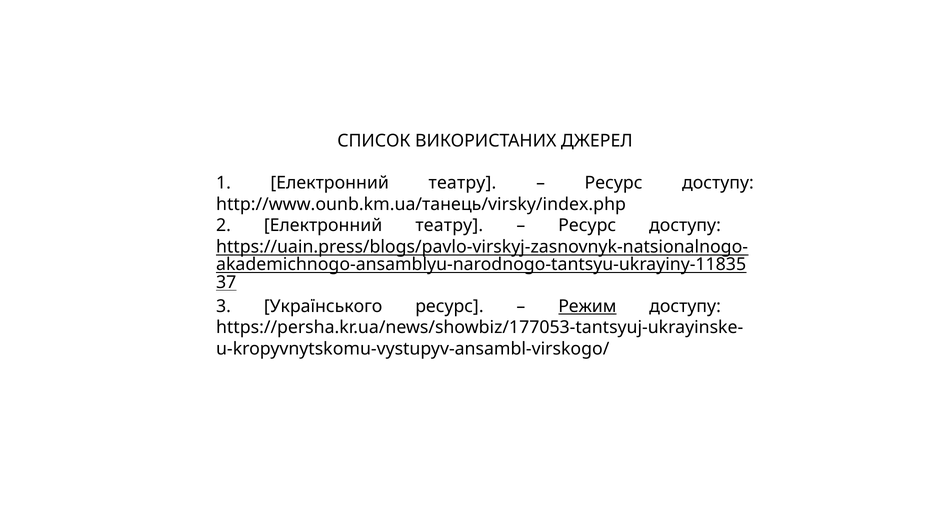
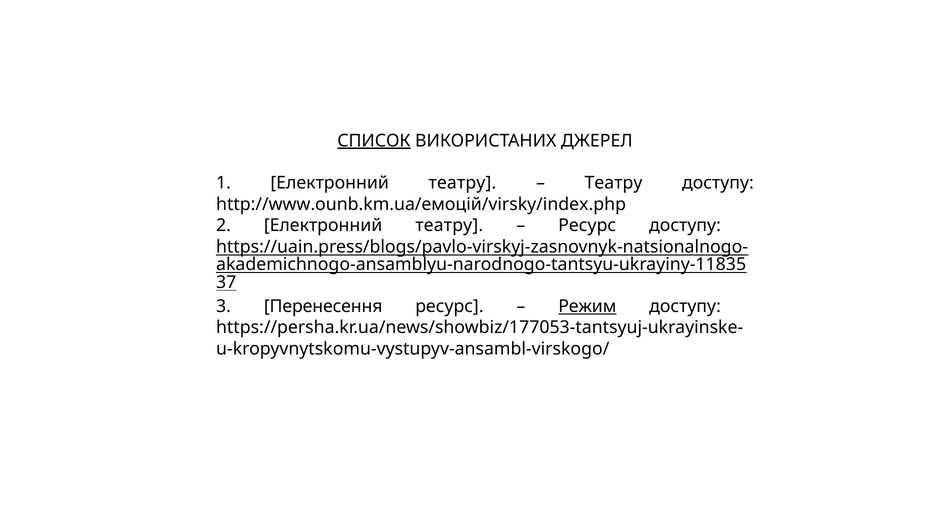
СПИСОК underline: none -> present
Ресурс at (614, 183): Ресурс -> Театру
http://www.ounb.km.ua/танець/virsky/index.php: http://www.ounb.km.ua/танець/virsky/index.php -> http://www.ounb.km.ua/емоцій/virsky/index.php
Українського: Українського -> Перенесення
